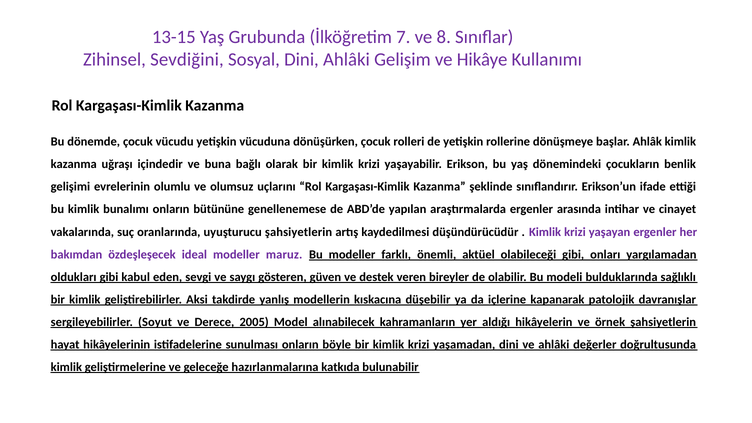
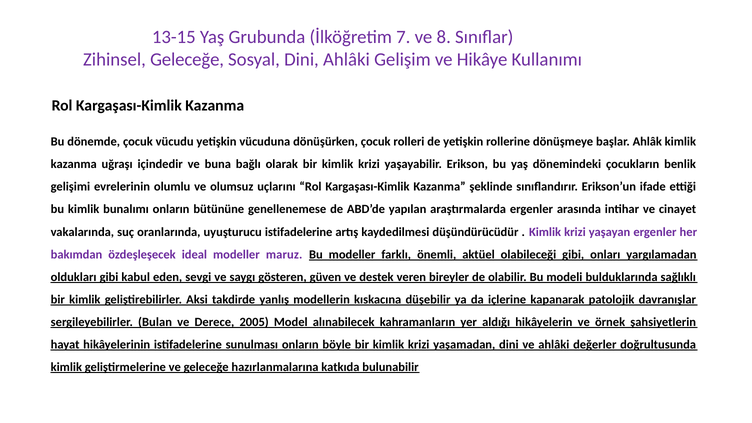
Zihinsel Sevdiğini: Sevdiğini -> Geleceğe
uyuşturucu şahsiyetlerin: şahsiyetlerin -> istifadelerine
Soyut: Soyut -> Bulan
